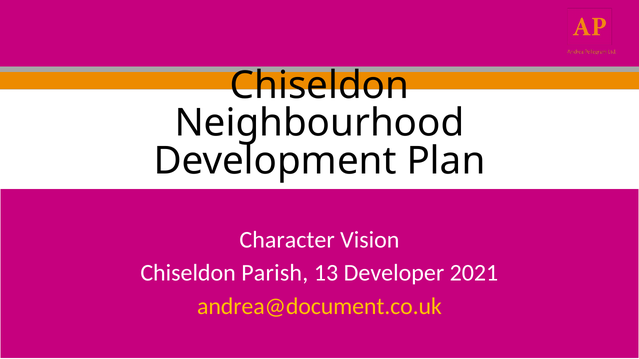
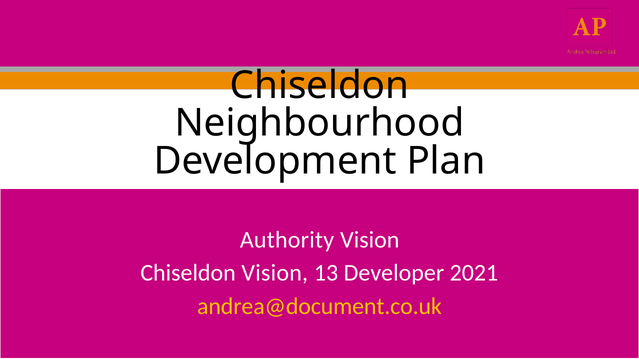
Character: Character -> Authority
Chiseldon Parish: Parish -> Vision
